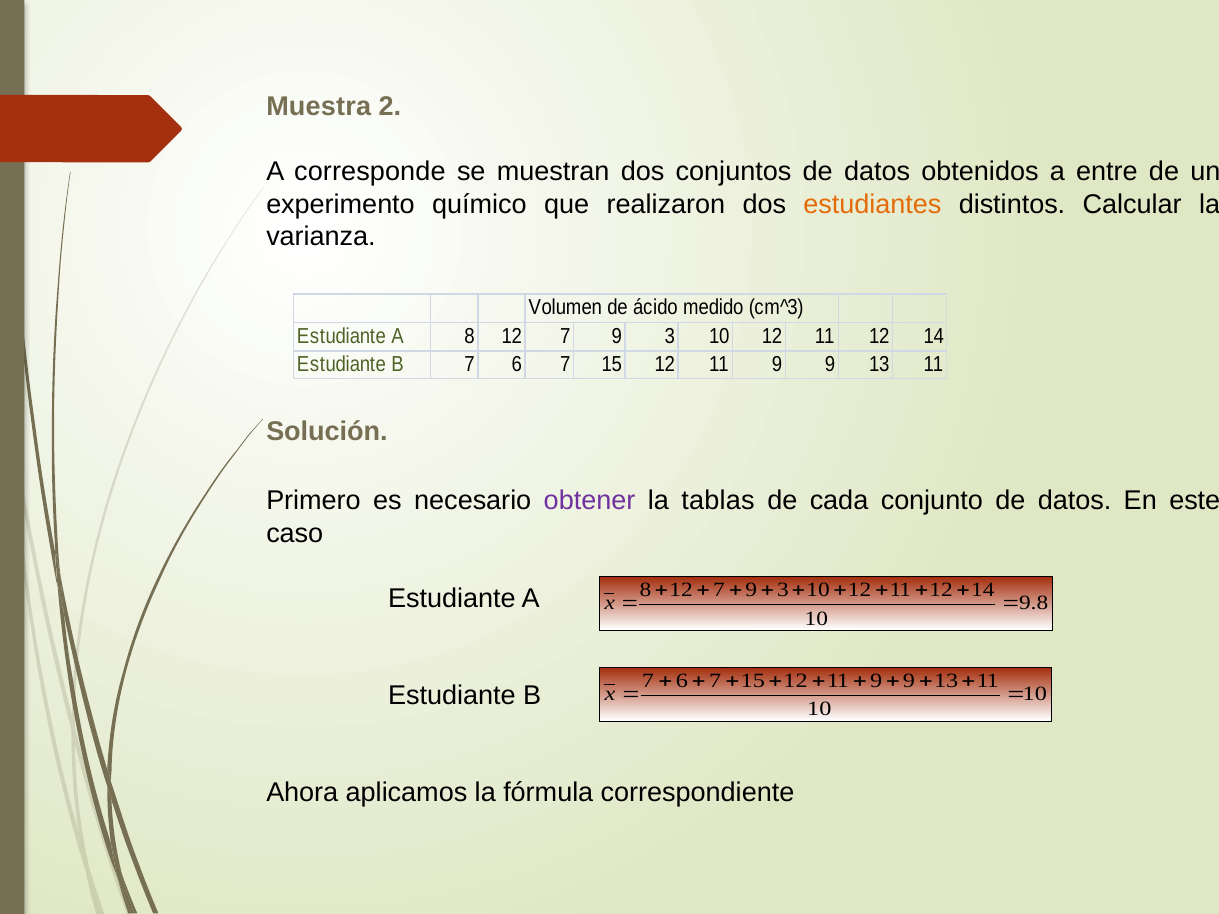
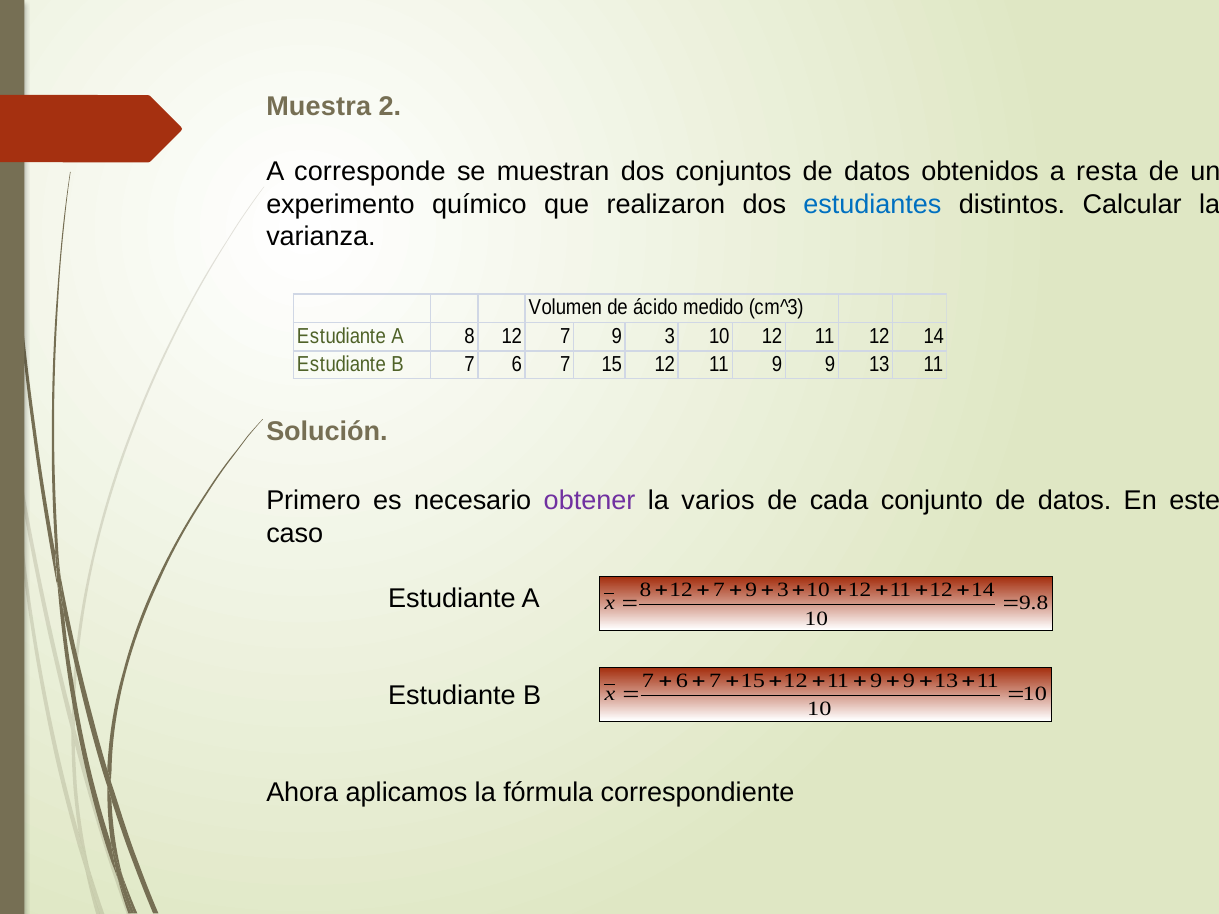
entre: entre -> resta
estudiantes colour: orange -> blue
tablas: tablas -> varios
